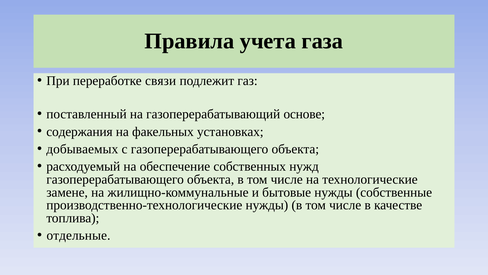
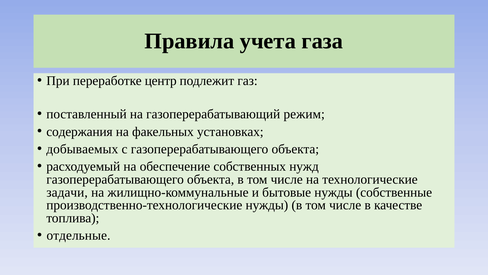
связи: связи -> центр
основе: основе -> режим
замене: замене -> задачи
